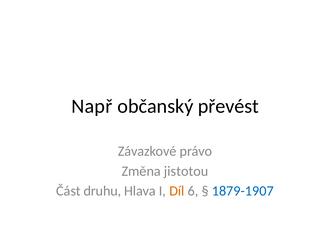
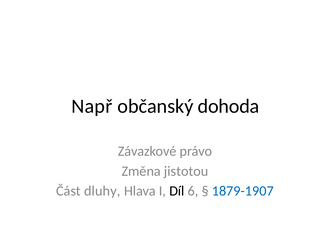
převést: převést -> dohoda
druhu: druhu -> dluhy
Díl colour: orange -> black
